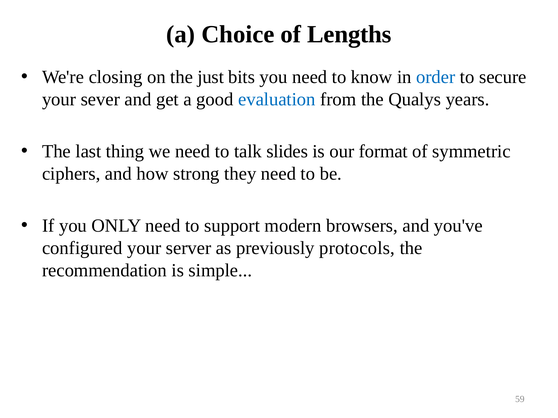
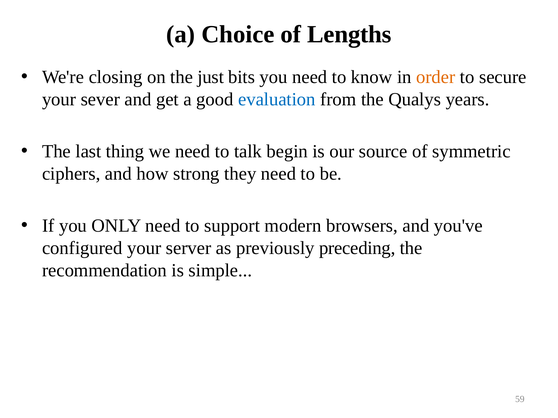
order colour: blue -> orange
slides: slides -> begin
format: format -> source
protocols: protocols -> preceding
